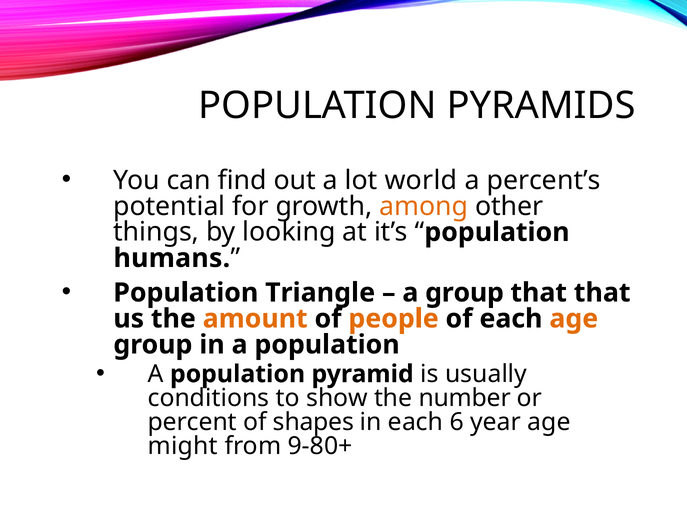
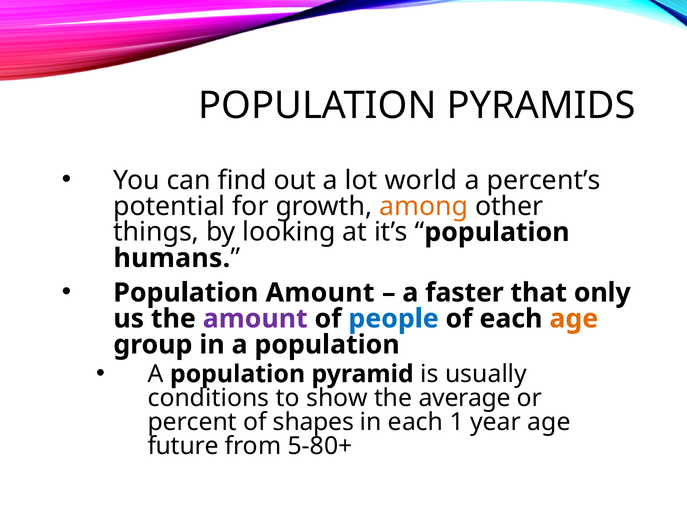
Population Triangle: Triangle -> Amount
a group: group -> faster
that that: that -> only
amount at (255, 319) colour: orange -> purple
people colour: orange -> blue
number: number -> average
6: 6 -> 1
might: might -> future
9-80+: 9-80+ -> 5-80+
